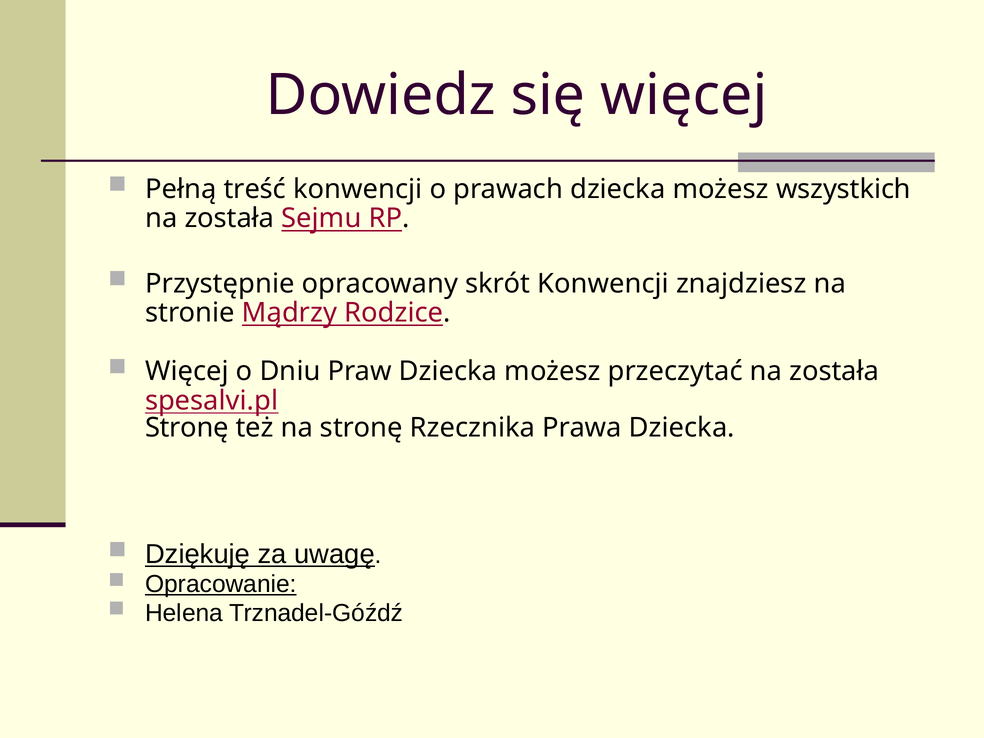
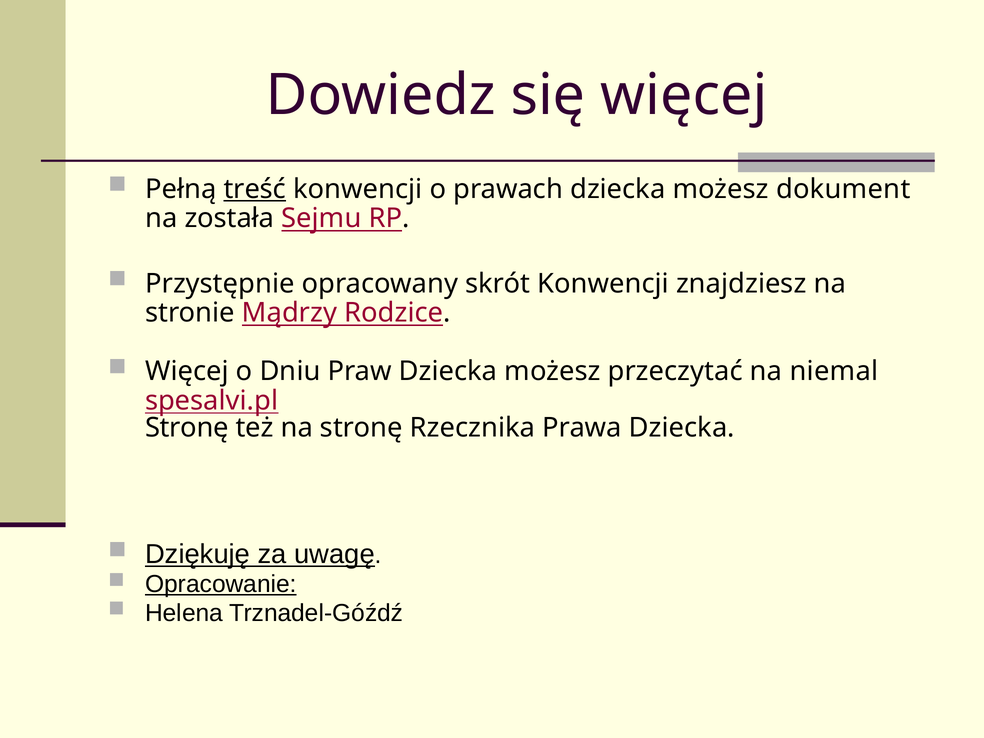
treść underline: none -> present
wszystkich: wszystkich -> dokument
przeczytać na została: została -> niemal
